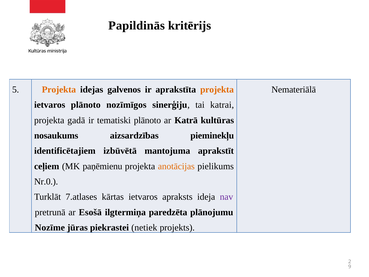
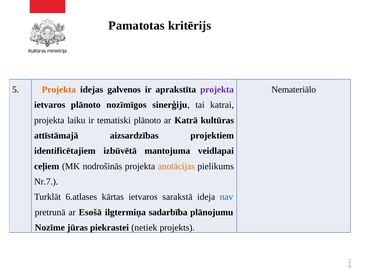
Papildinās: Papildinās -> Pamatotas
projekta at (217, 90) colour: orange -> purple
Nemateriālā: Nemateriālā -> Nemateriālo
gadā: gadā -> laiku
nosaukums: nosaukums -> attīstāmajā
pieminekļu: pieminekļu -> projektiem
aprakstīt: aprakstīt -> veidlapai
paņēmienu: paņēmienu -> nodrošinās
Nr.0: Nr.0 -> Nr.7
7.atlases: 7.atlases -> 6.atlases
apraksts: apraksts -> sarakstā
nav colour: purple -> blue
paredzēta: paredzēta -> sadarbība
